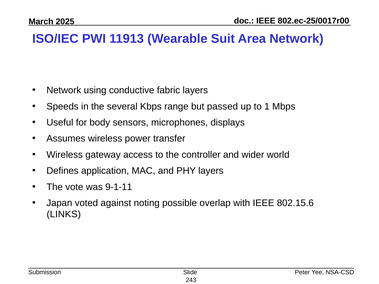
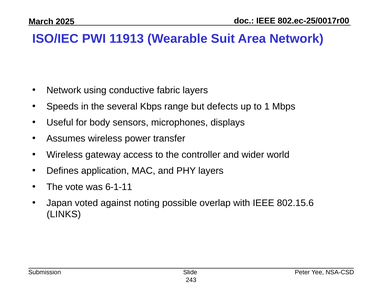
passed: passed -> defects
9-1-11: 9-1-11 -> 6-1-11
